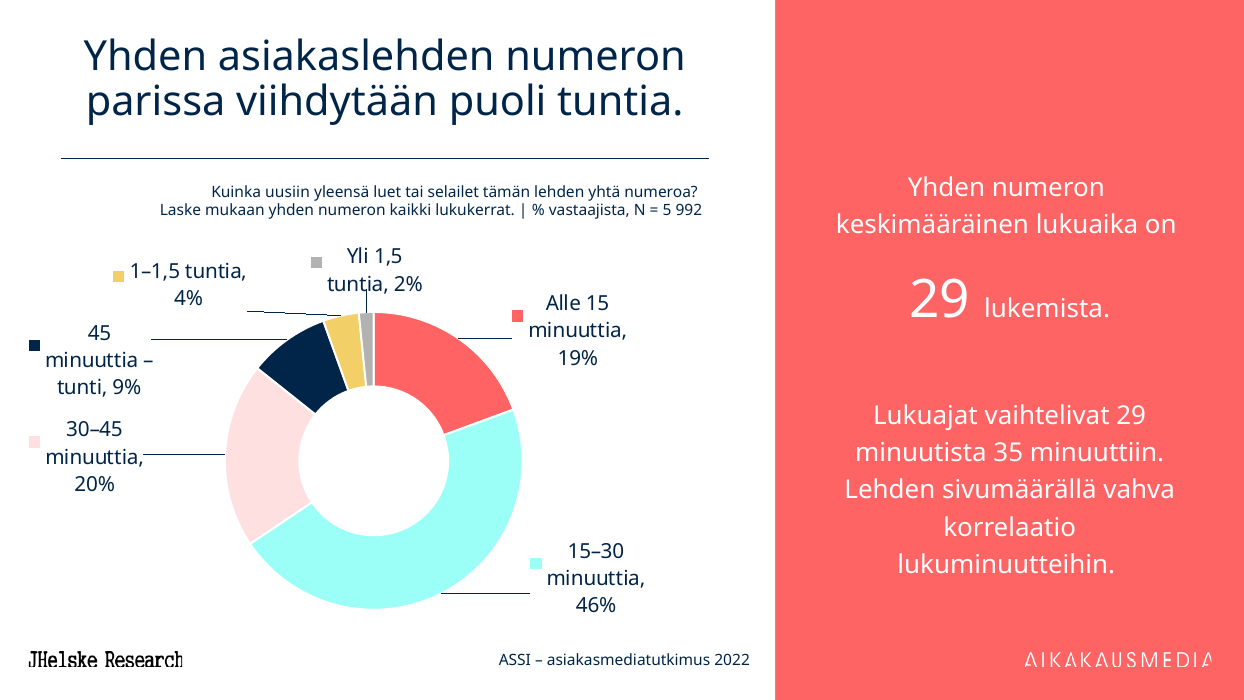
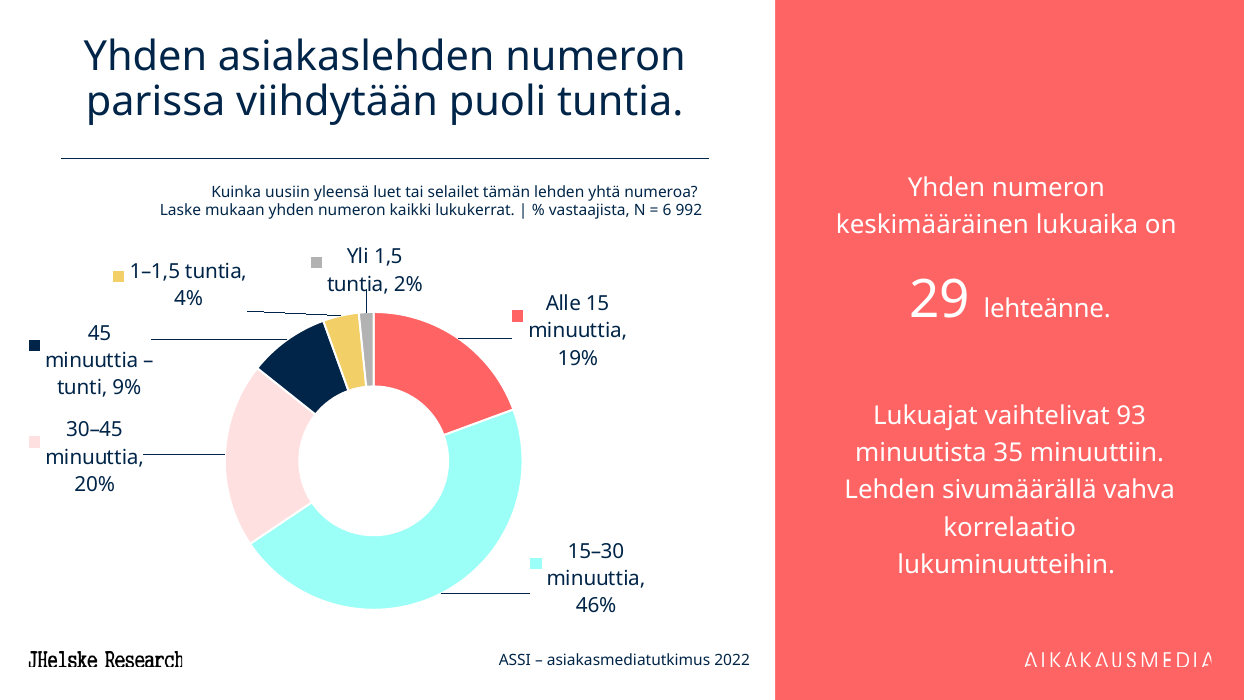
5: 5 -> 6
lukemista: lukemista -> lehteänne
vaihtelivat 29: 29 -> 93
